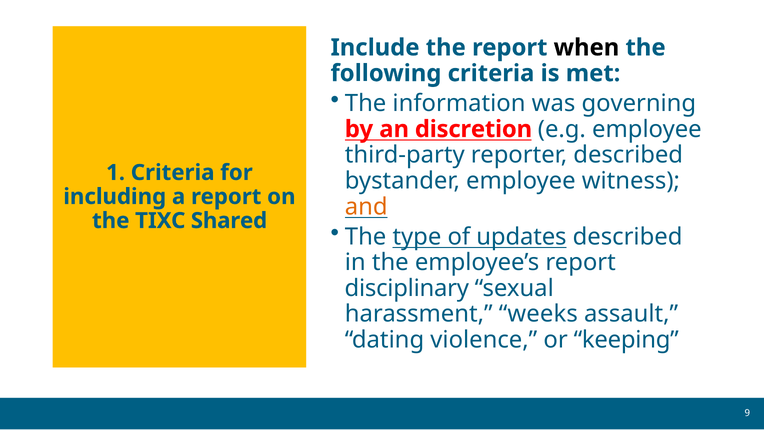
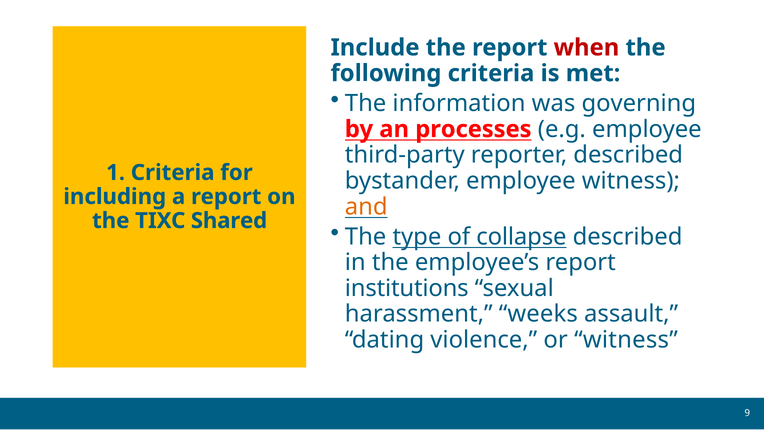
when colour: black -> red
discretion: discretion -> processes
updates: updates -> collapse
disciplinary: disciplinary -> institutions
or keeping: keeping -> witness
